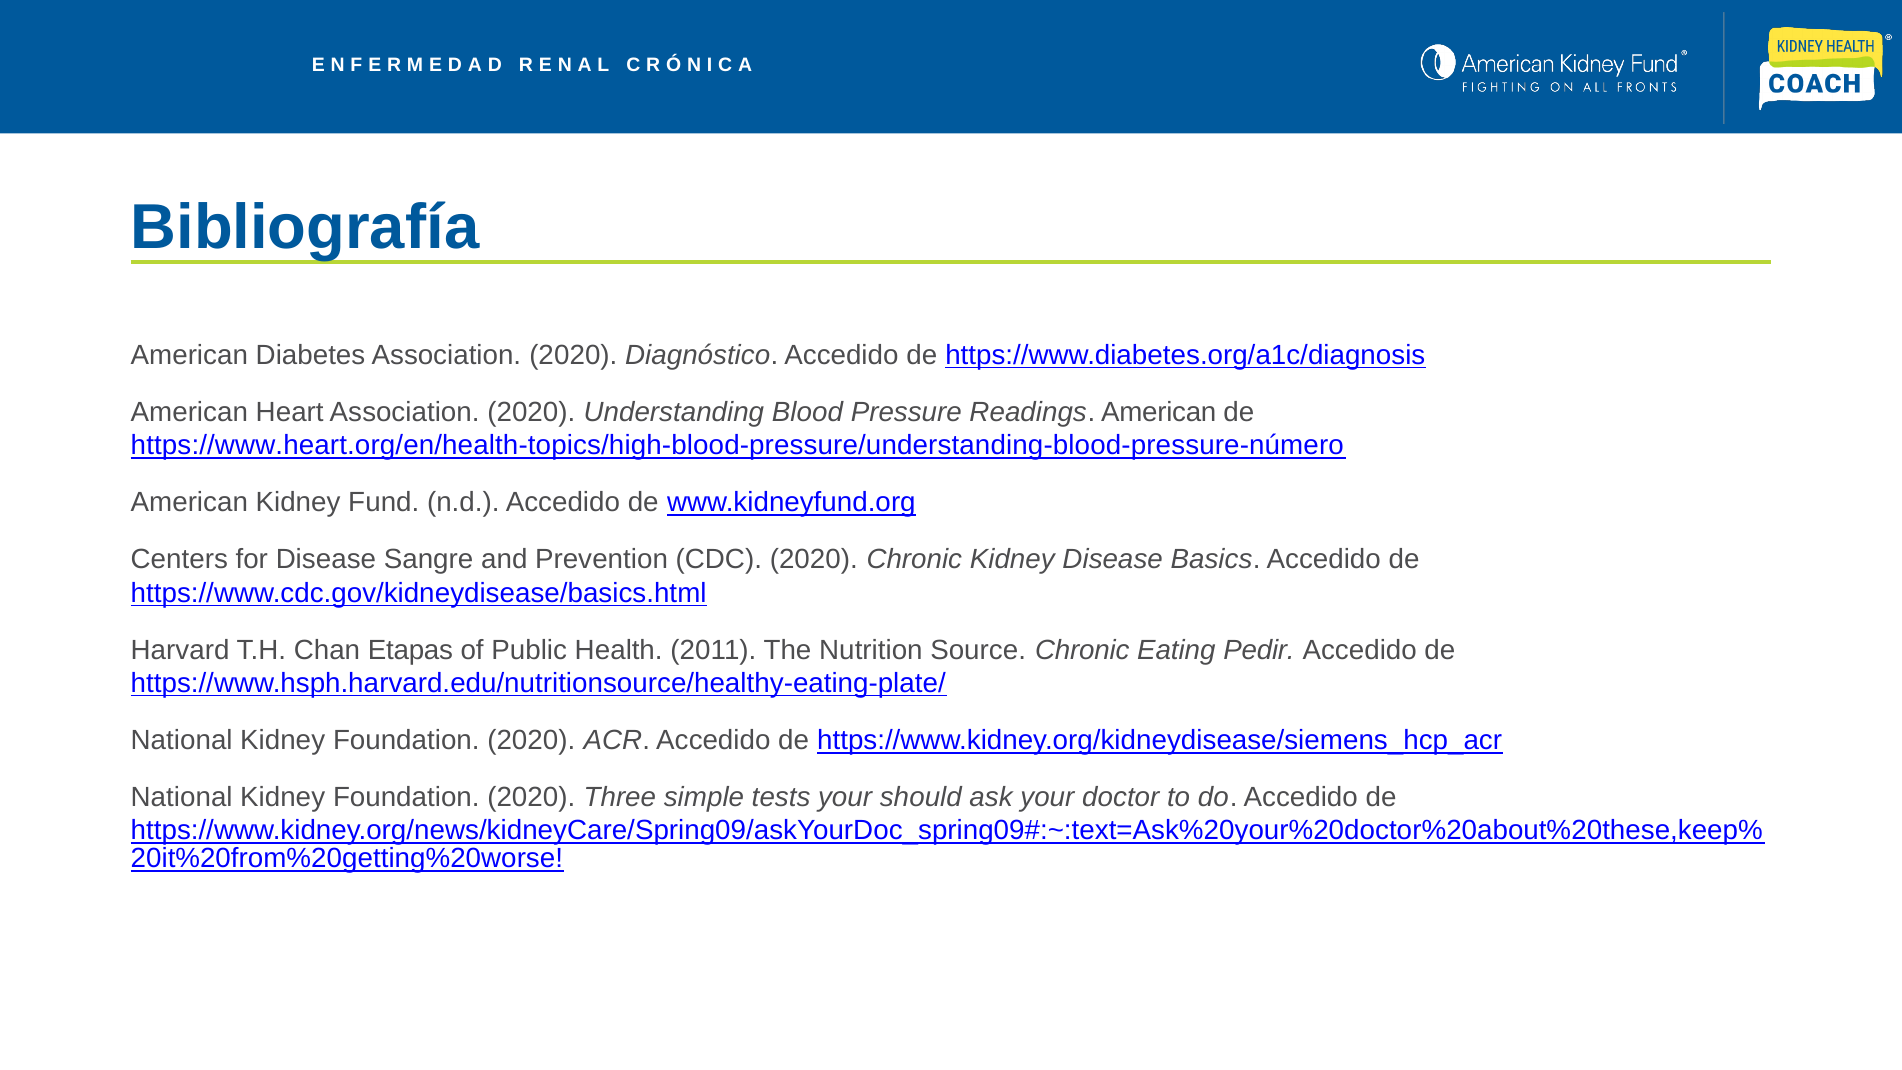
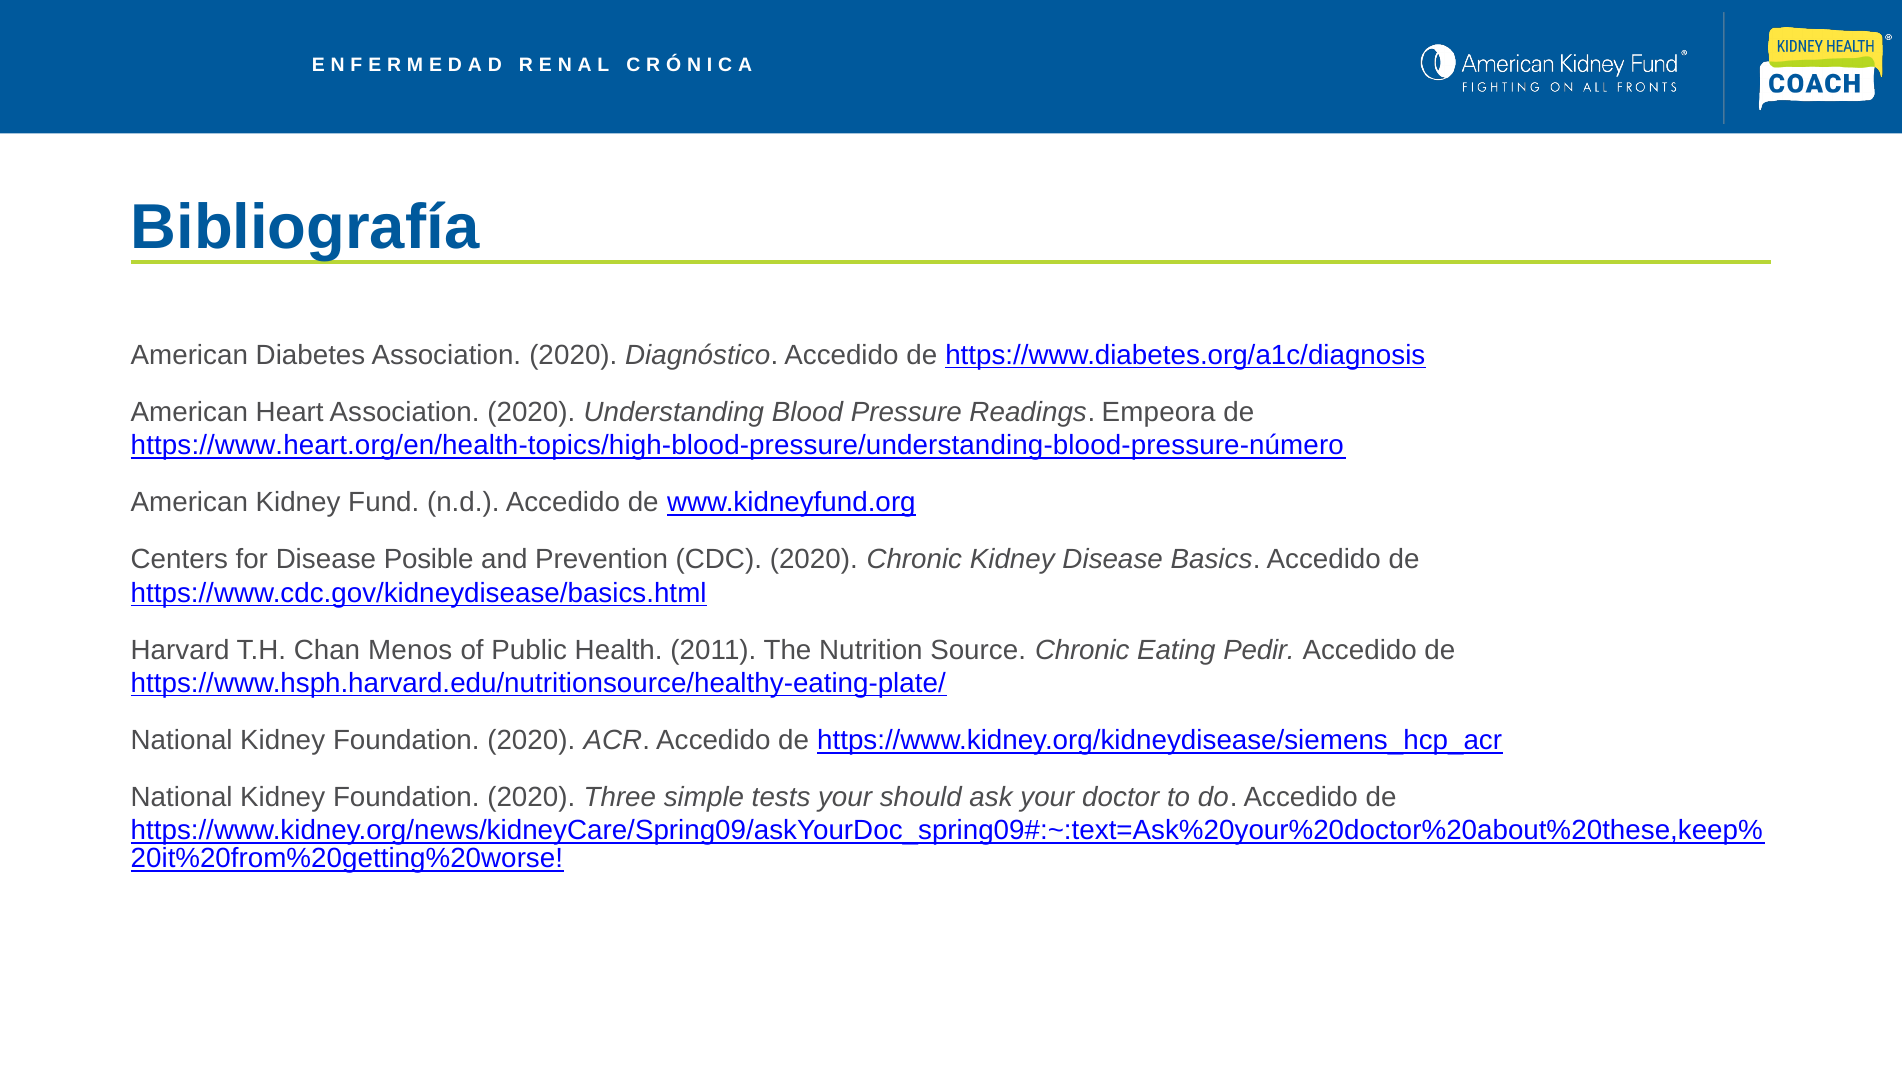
Readings American: American -> Empeora
Sangre: Sangre -> Posible
Etapas: Etapas -> Menos
